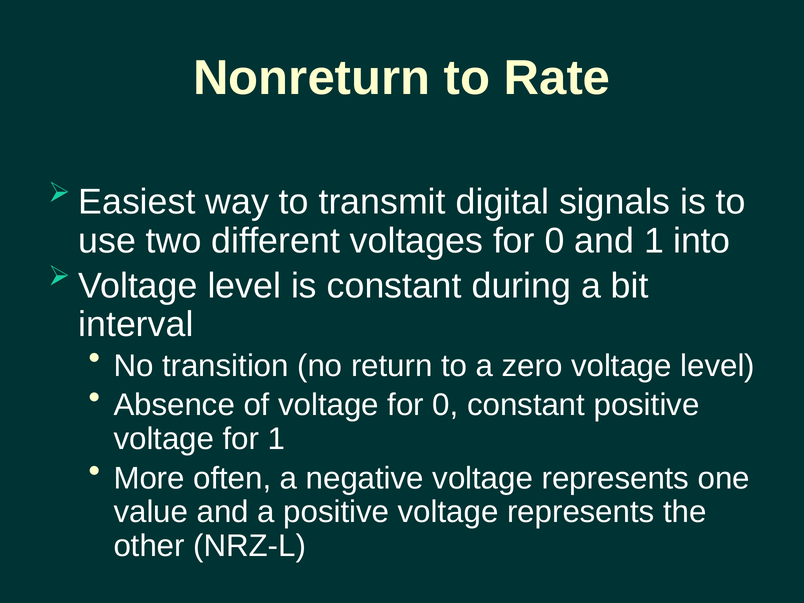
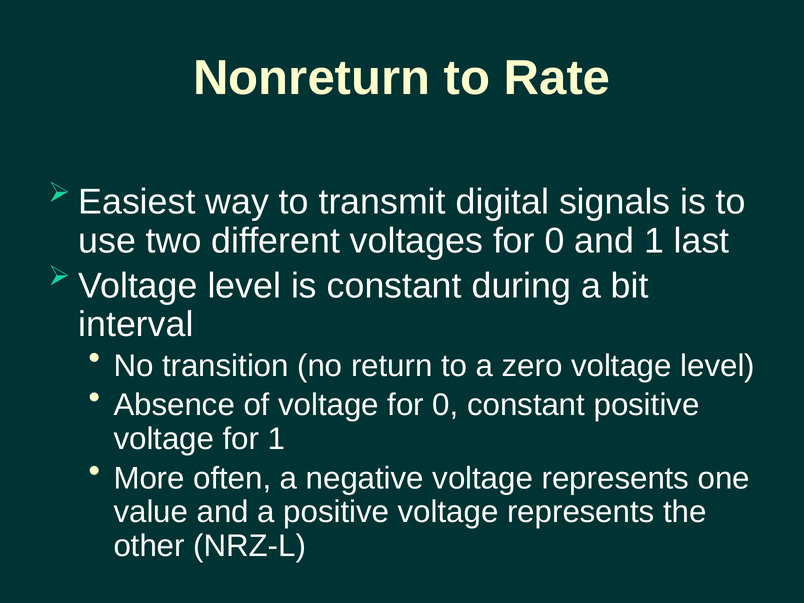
into: into -> last
